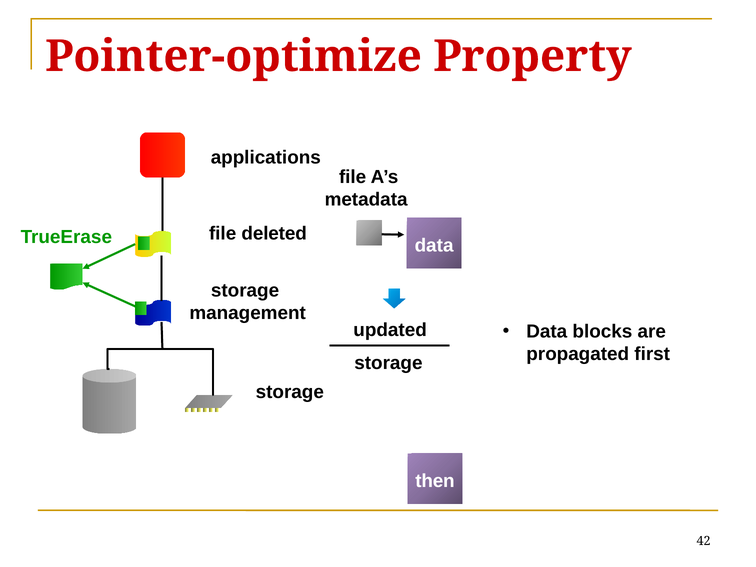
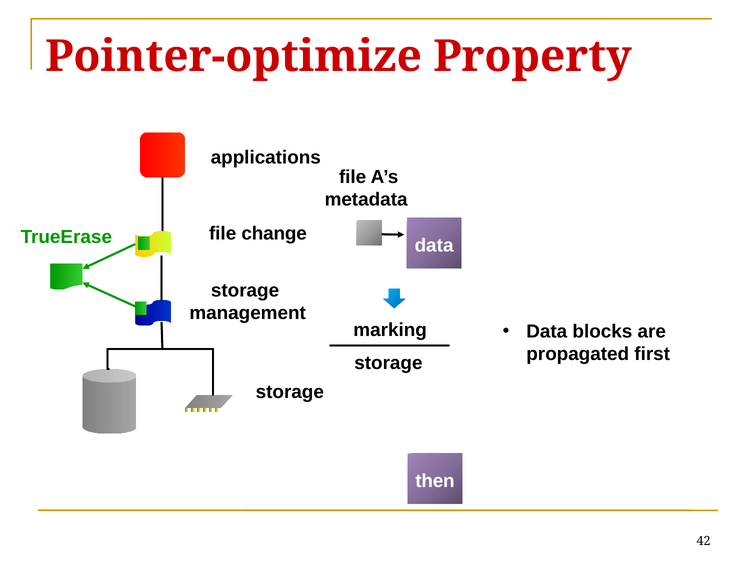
deleted: deleted -> change
updated: updated -> marking
